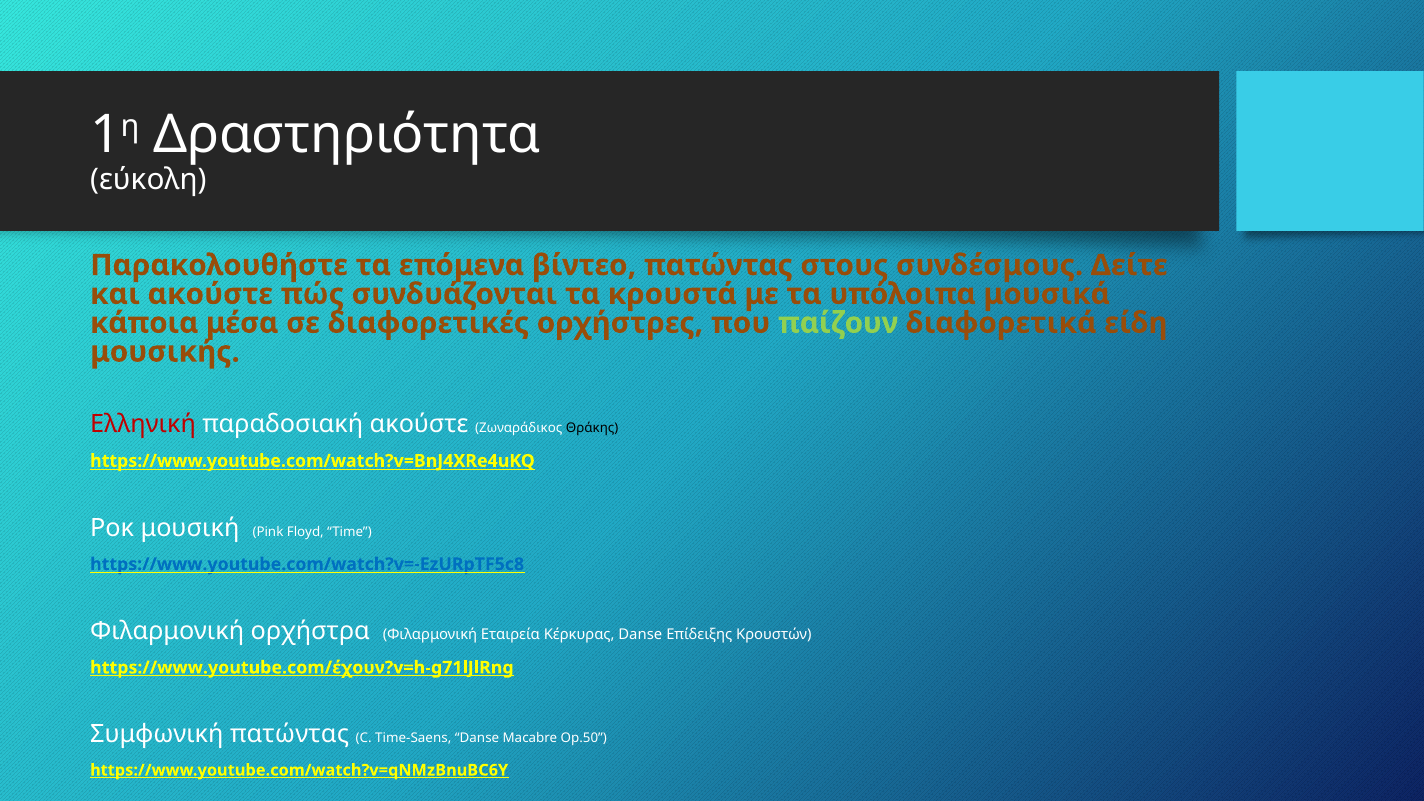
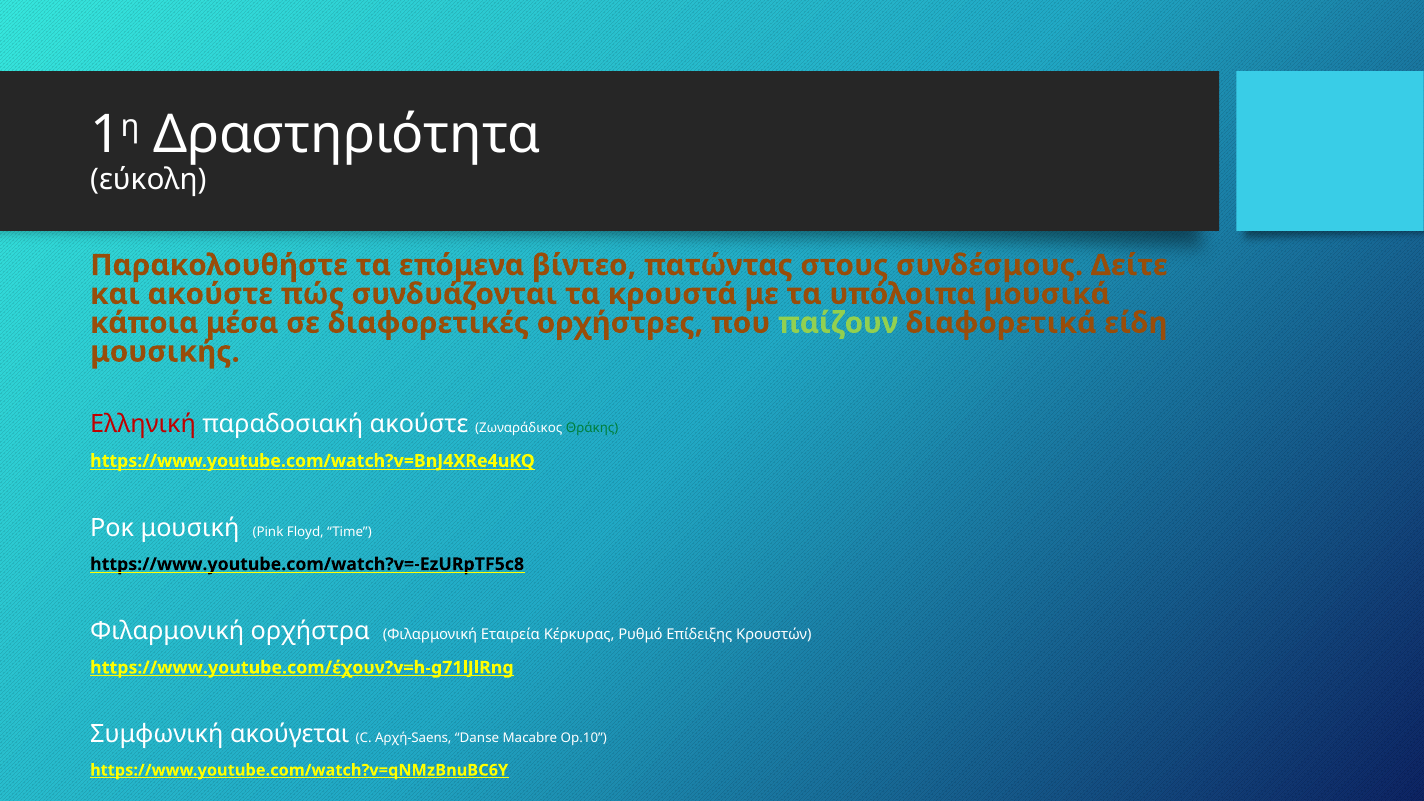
Θράκης colour: black -> green
https://www.youtube.com/watch?v=-EzURpTF5c8 colour: blue -> black
Κέρκυρας Danse: Danse -> Ρυθμό
Συμφωνική πατώντας: πατώντας -> ακούγεται
Time-Saens: Time-Saens -> Αρχή-Saens
Op.50: Op.50 -> Op.10
